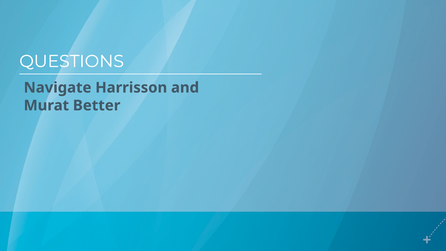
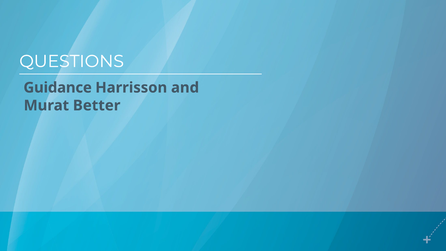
Navigate: Navigate -> Guidance
